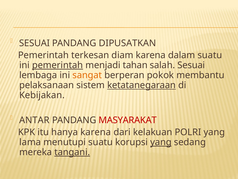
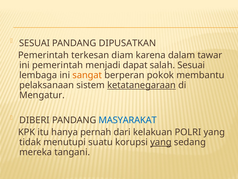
dalam suatu: suatu -> tawar
pemerintah at (58, 65) underline: present -> none
tahan: tahan -> dapat
Kebijakan: Kebijakan -> Mengatur
ANTAR: ANTAR -> DIBERI
MASYARAKAT colour: red -> blue
hanya karena: karena -> pernah
lama: lama -> tidak
tangani underline: present -> none
